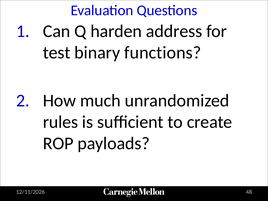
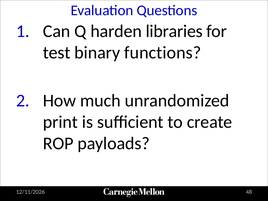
address: address -> libraries
rules: rules -> print
